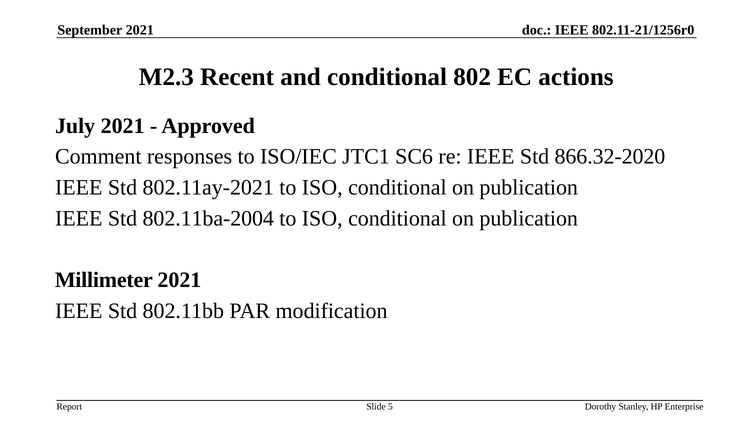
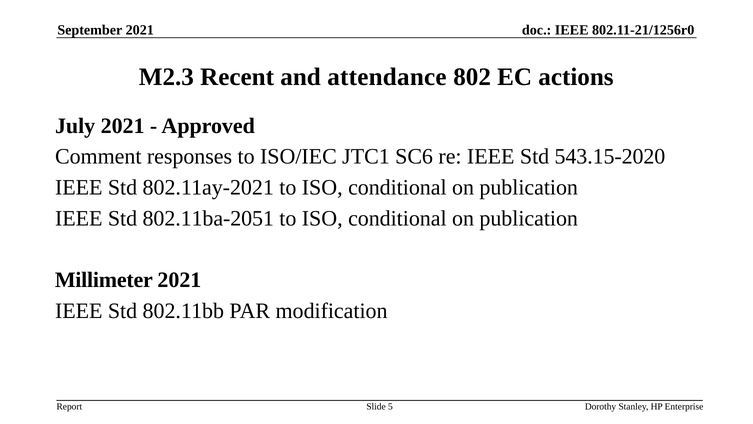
and conditional: conditional -> attendance
866.32-2020: 866.32-2020 -> 543.15-2020
802.11ba-2004: 802.11ba-2004 -> 802.11ba-2051
